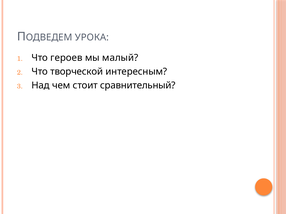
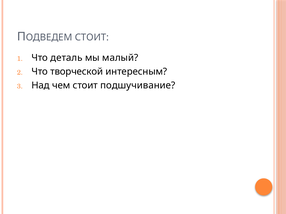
УРОКА at (92, 37): УРОКА -> СТОИТ
героев: героев -> деталь
сравнительный: сравнительный -> подшучивание
